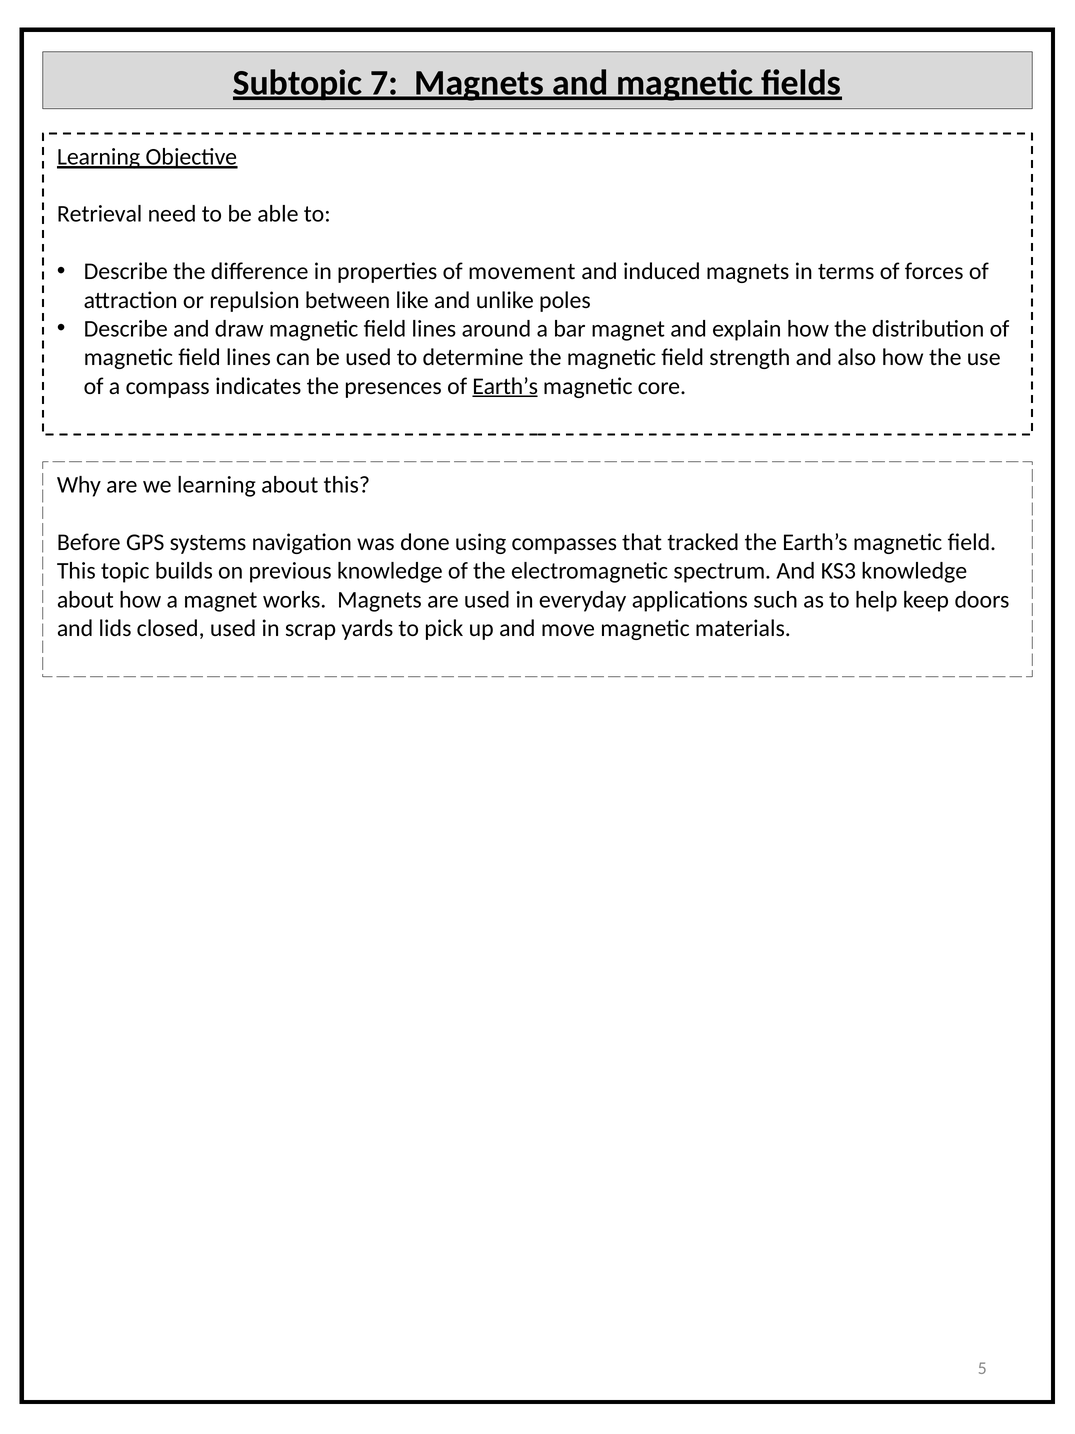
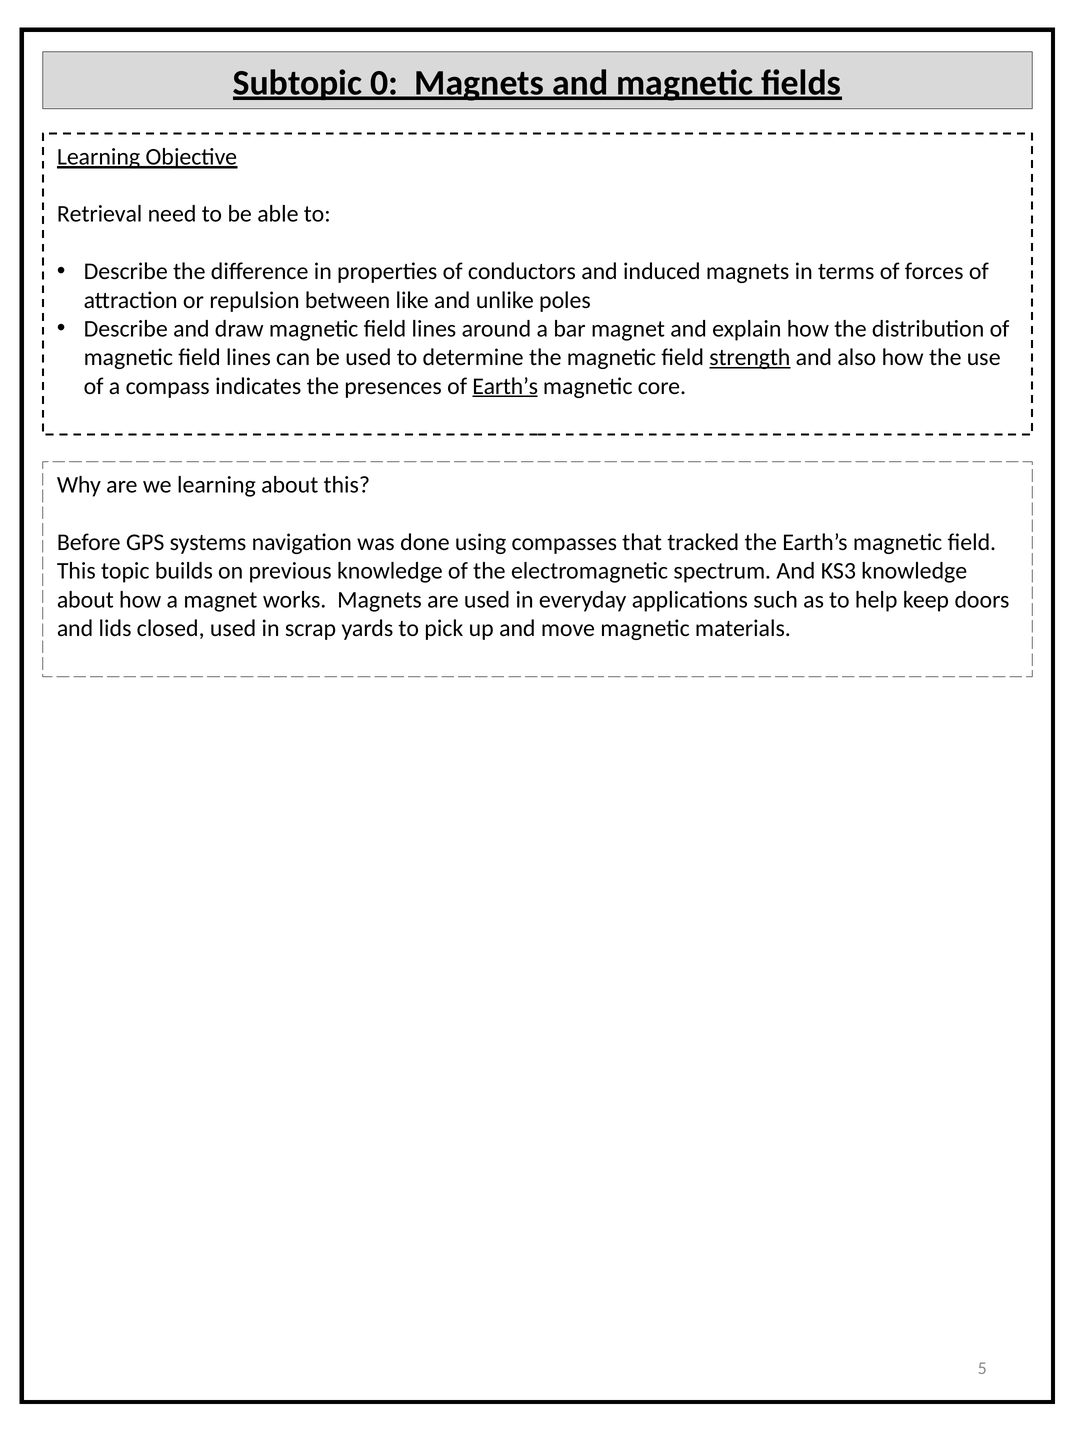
7: 7 -> 0
movement: movement -> conductors
strength underline: none -> present
